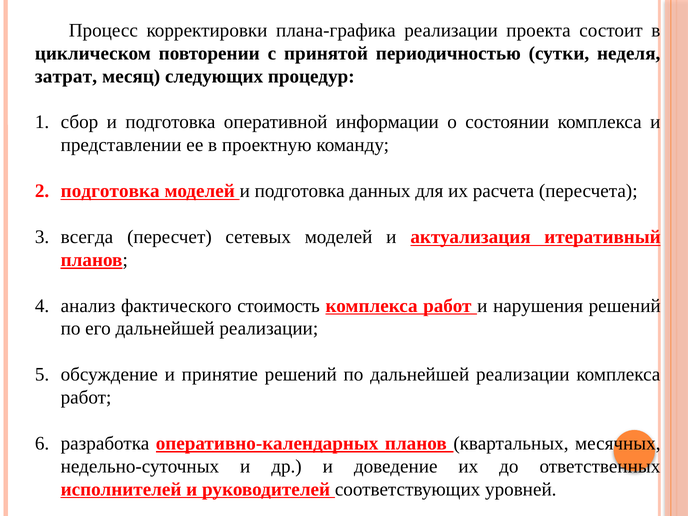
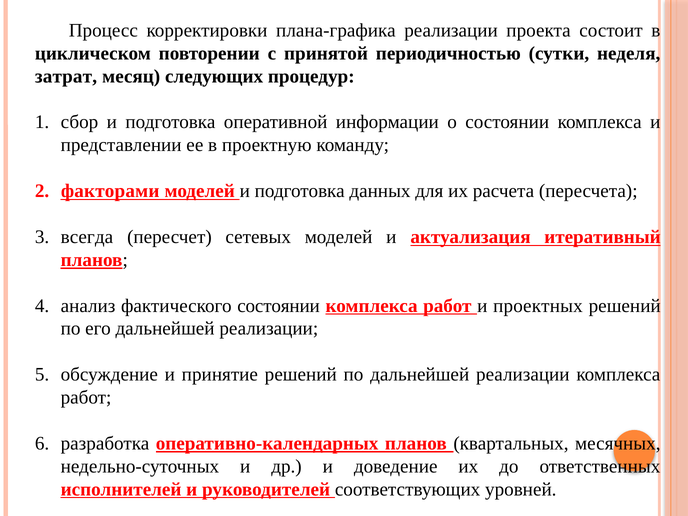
подготовка at (110, 191): подготовка -> факторами
фактического стоимость: стоимость -> состоянии
нарушения: нарушения -> проектных
